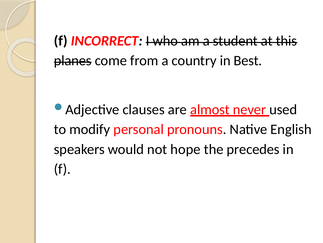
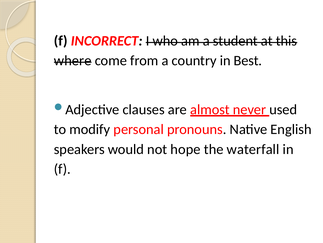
planes: planes -> where
precedes: precedes -> waterfall
